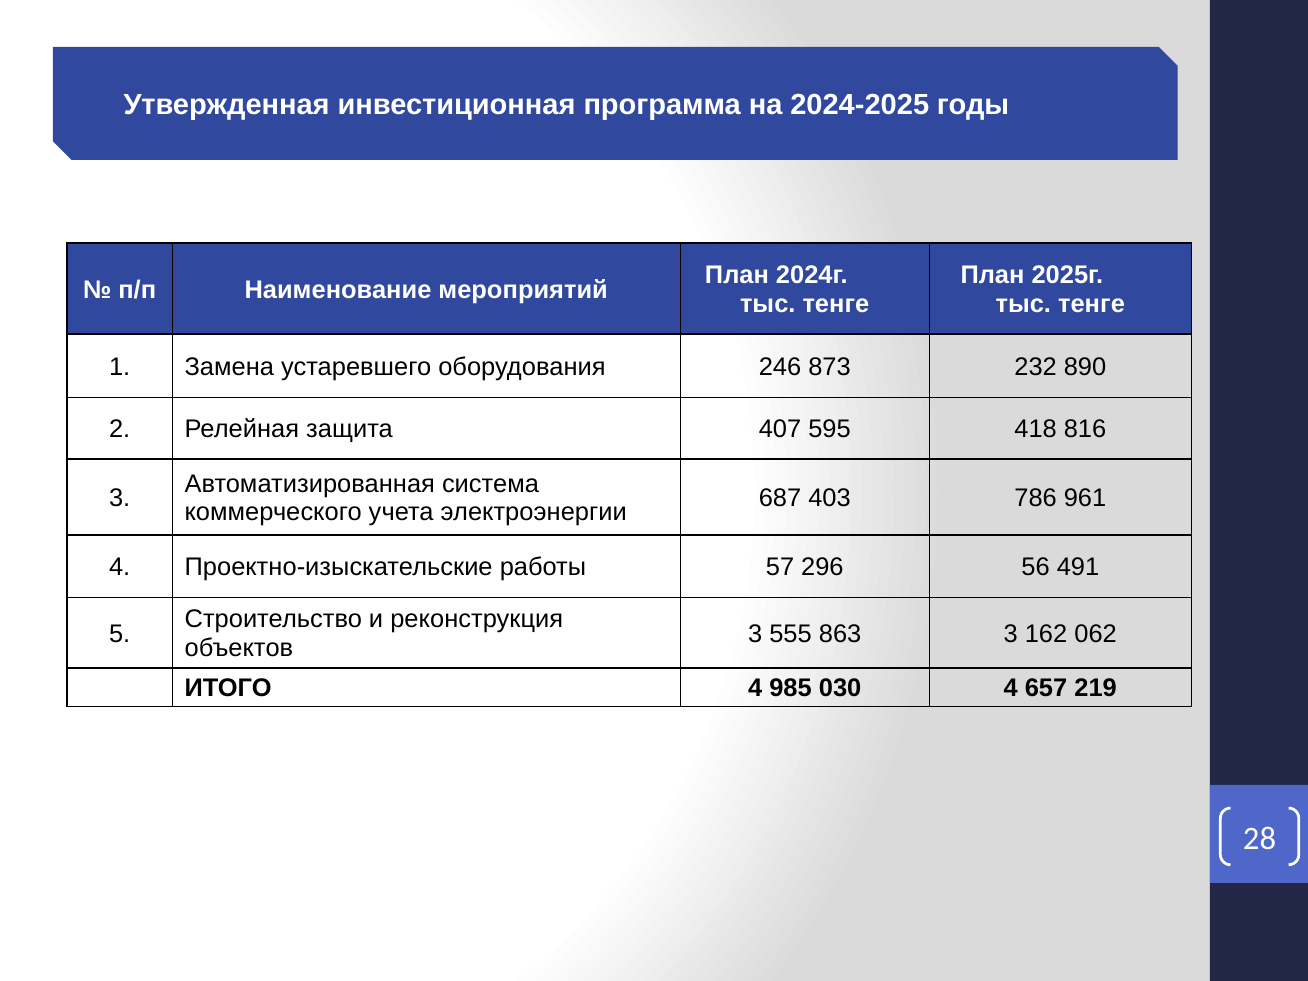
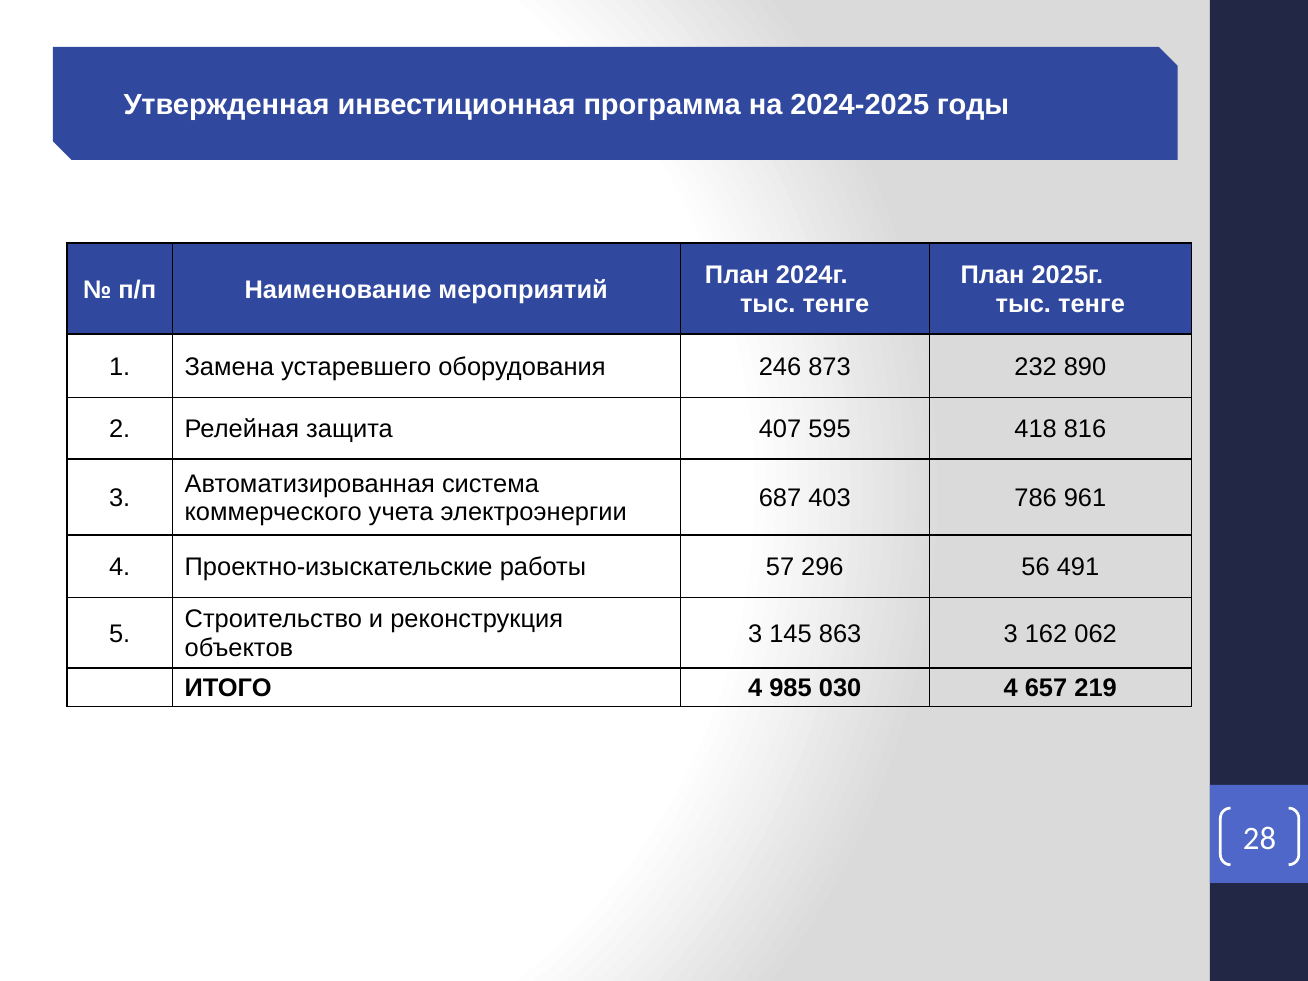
555: 555 -> 145
